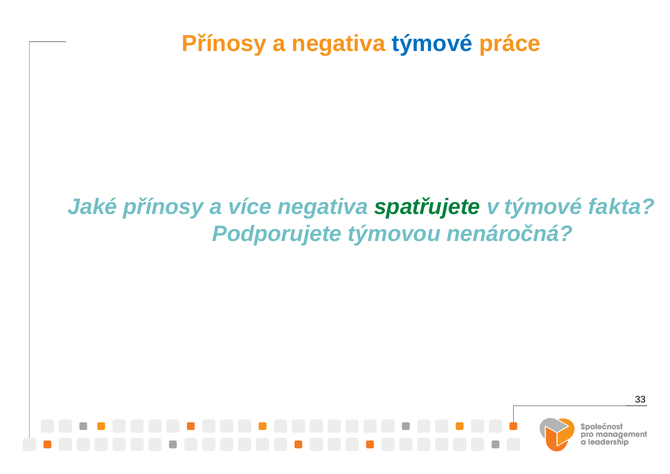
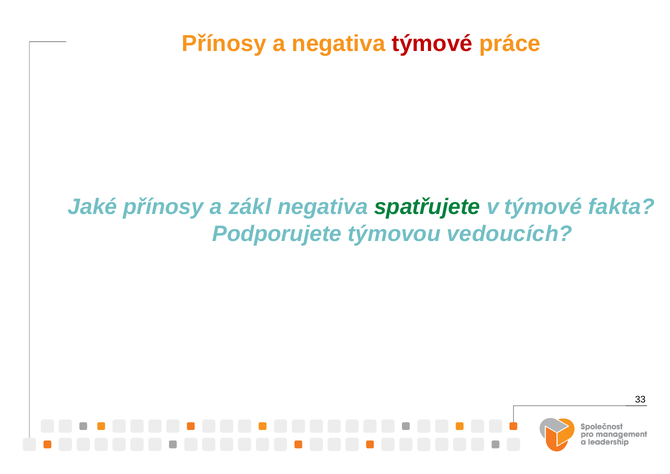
týmové colour: blue -> red
více: více -> zákl
nenáročná: nenáročná -> vedoucích
